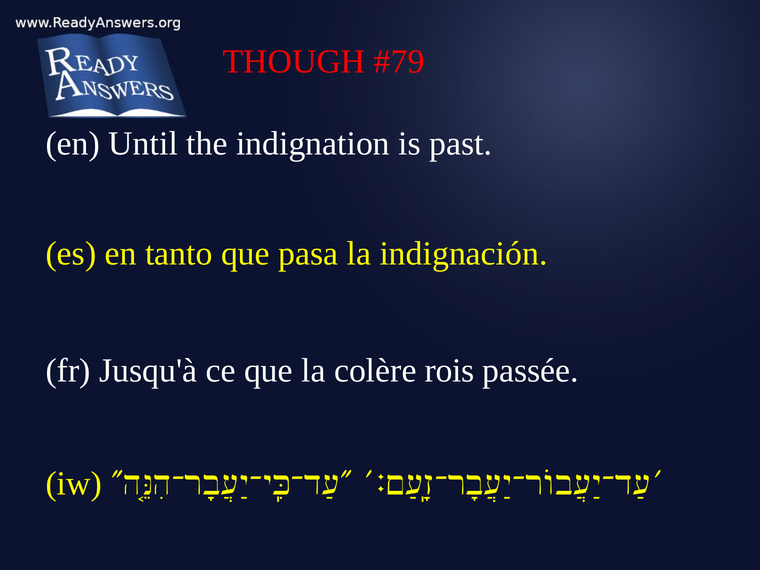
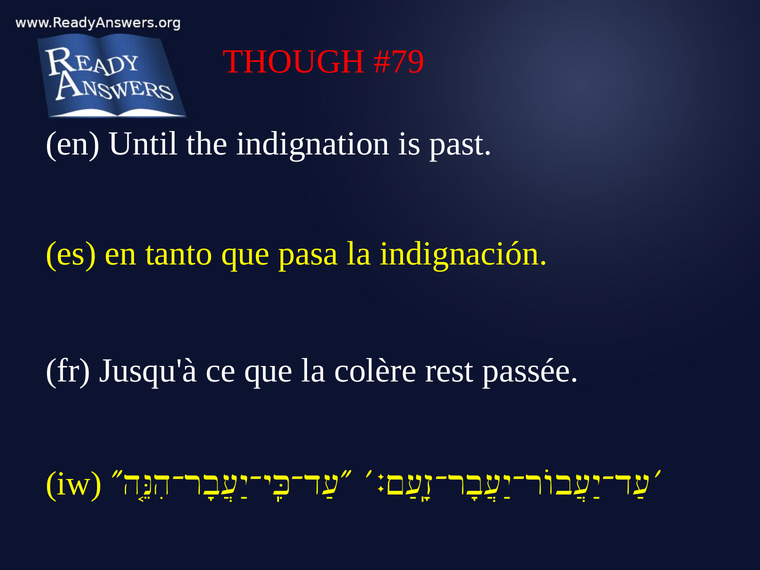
rois: rois -> rest
